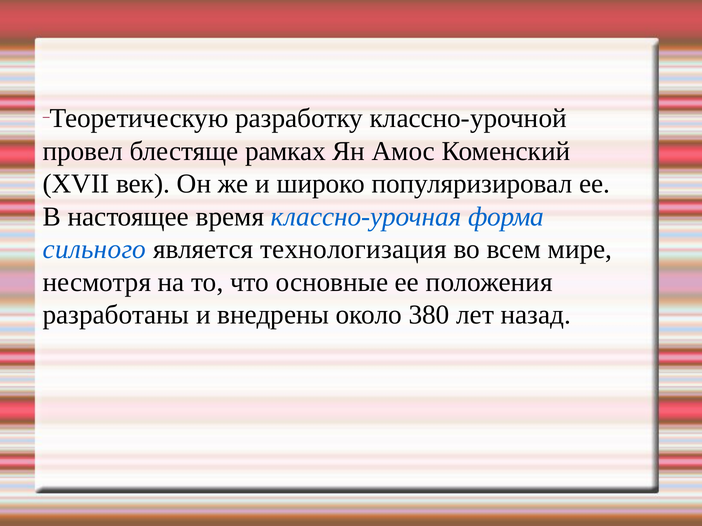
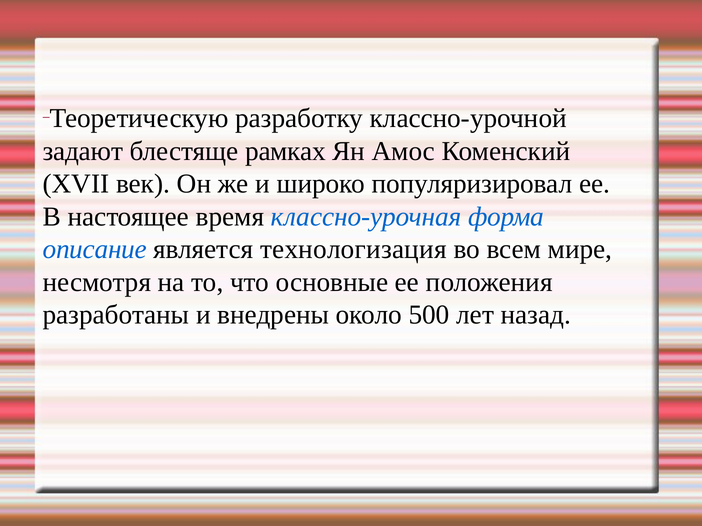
провел: провел -> задают
сильного: сильного -> описание
380: 380 -> 500
